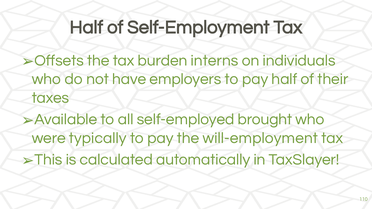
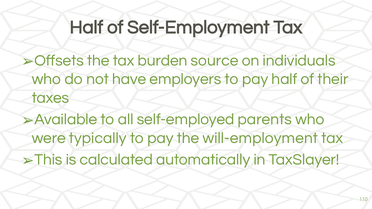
interns: interns -> source
brought: brought -> parents
